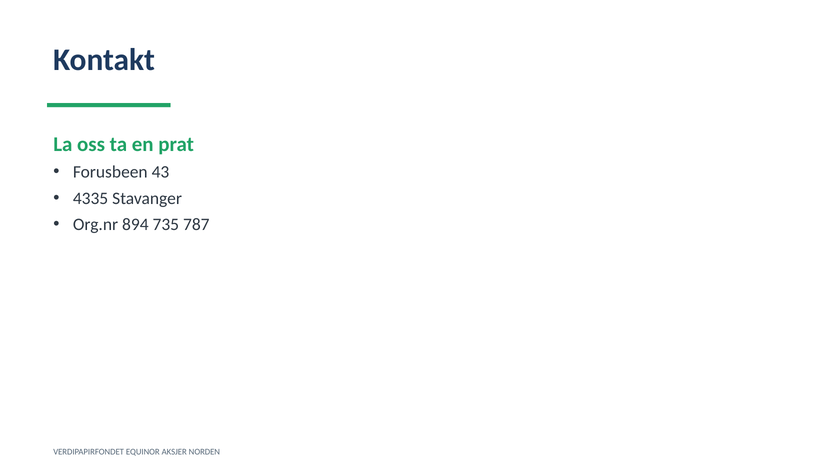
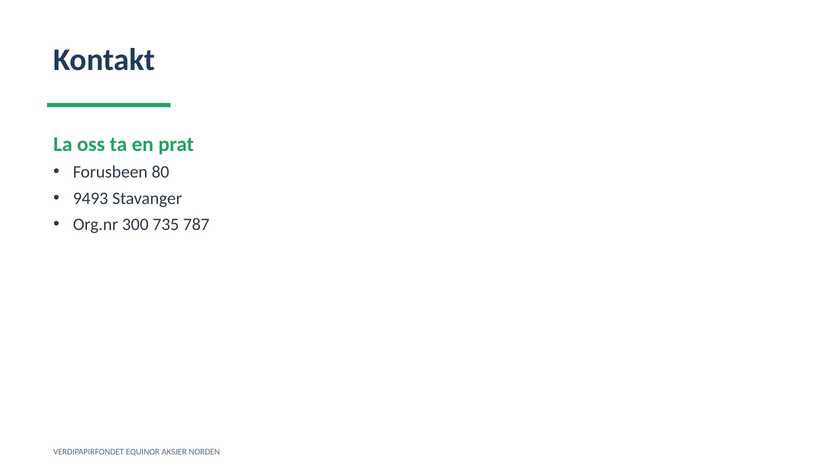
43: 43 -> 80
4335: 4335 -> 9493
894: 894 -> 300
